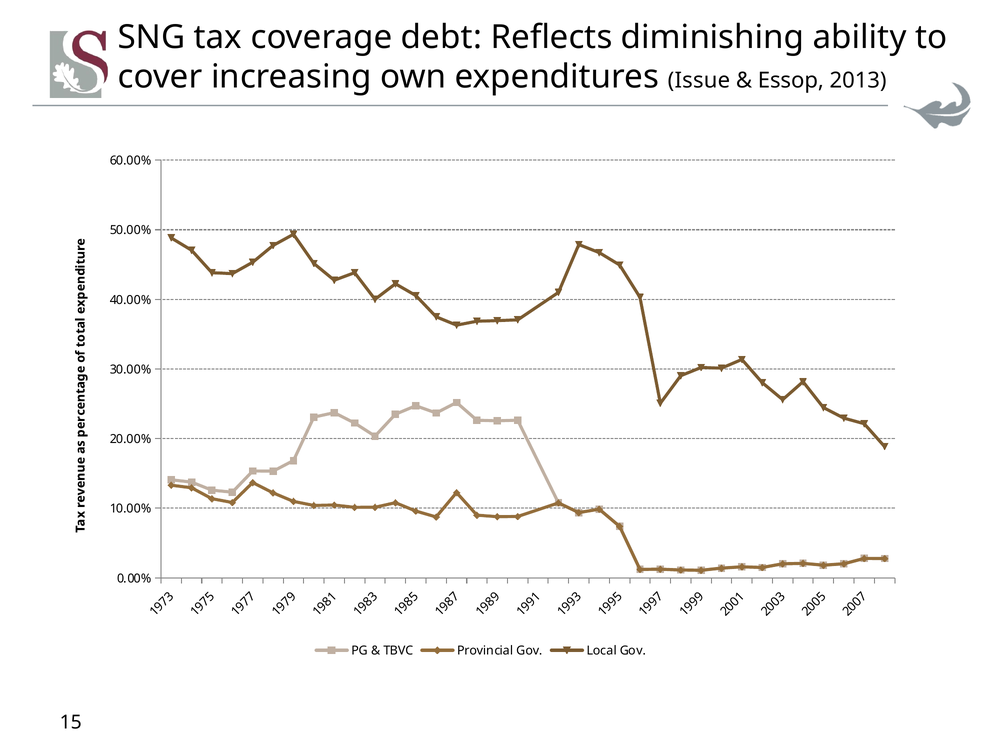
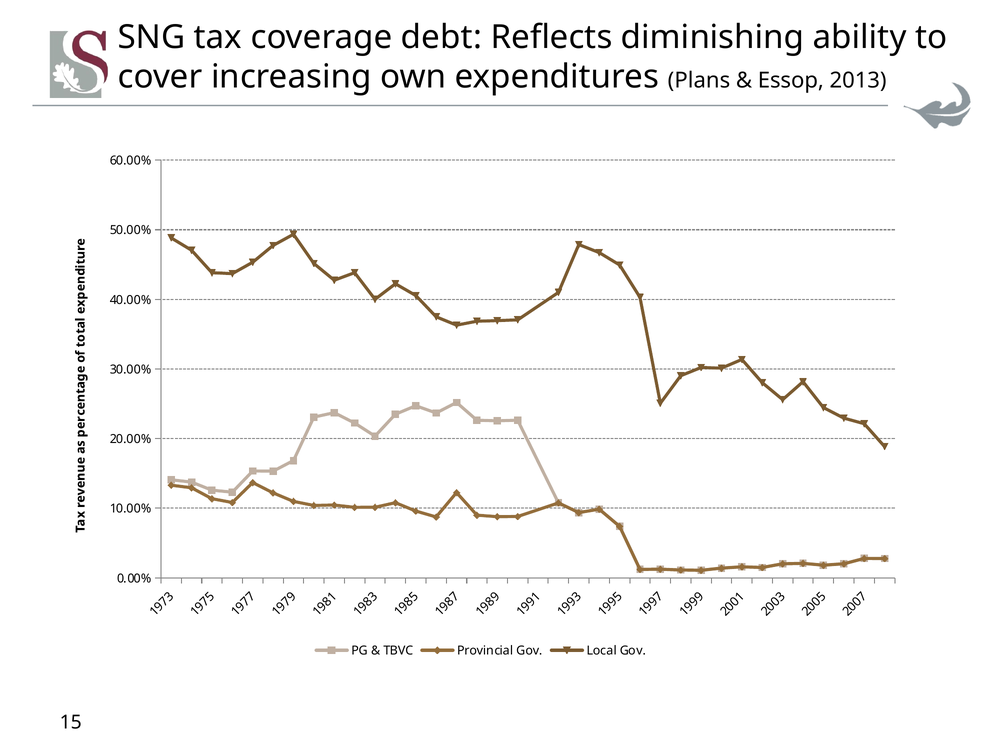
Issue: Issue -> Plans
